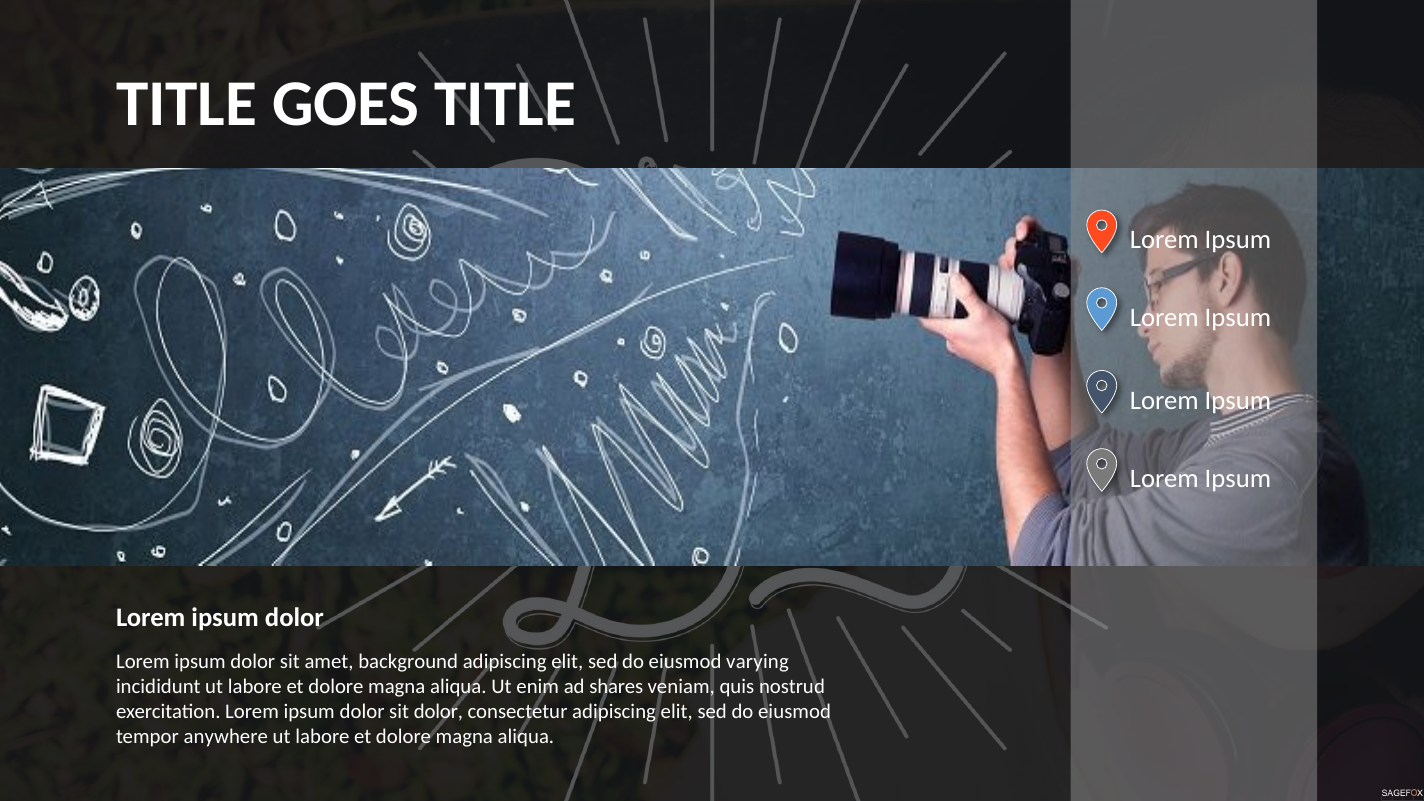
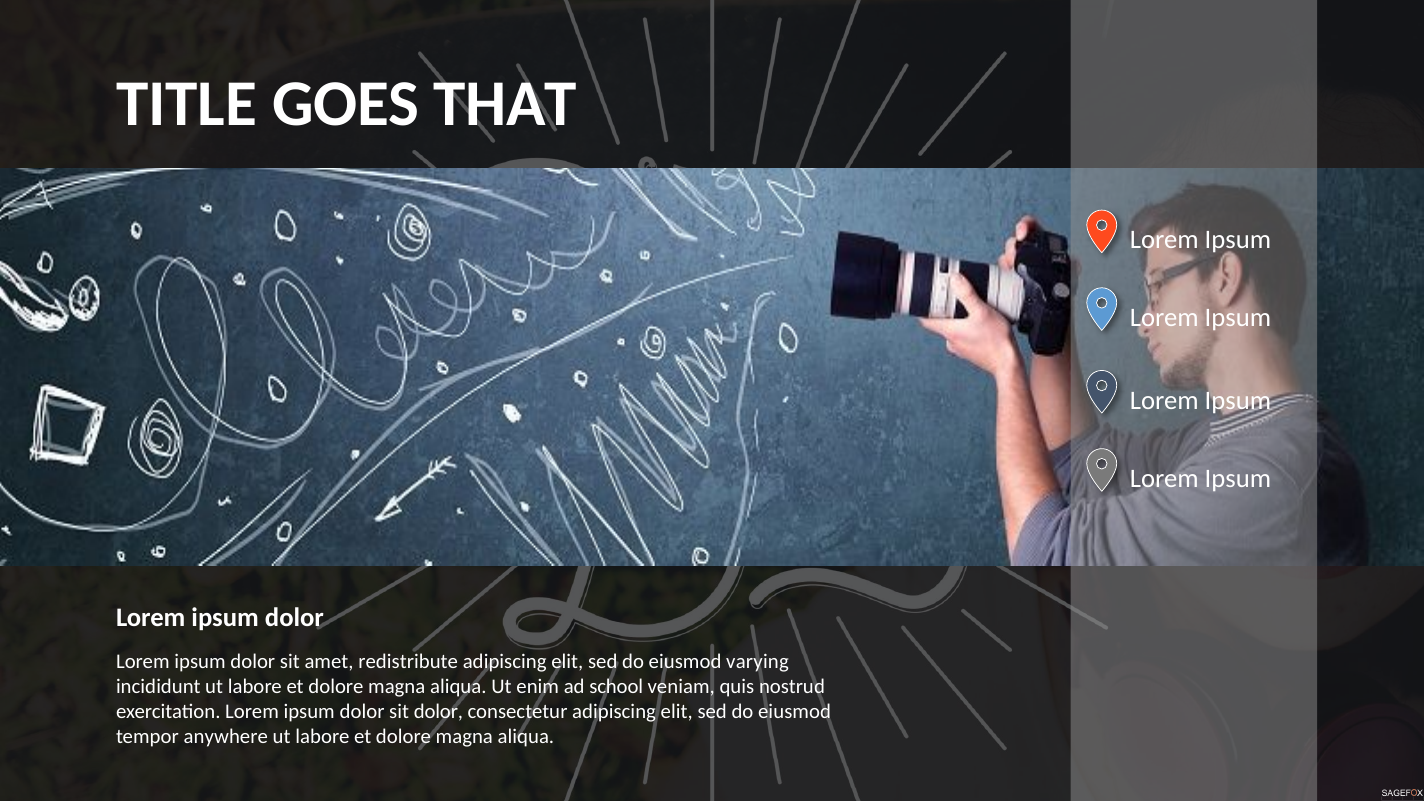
GOES TITLE: TITLE -> THAT
background: background -> redistribute
shares: shares -> school
